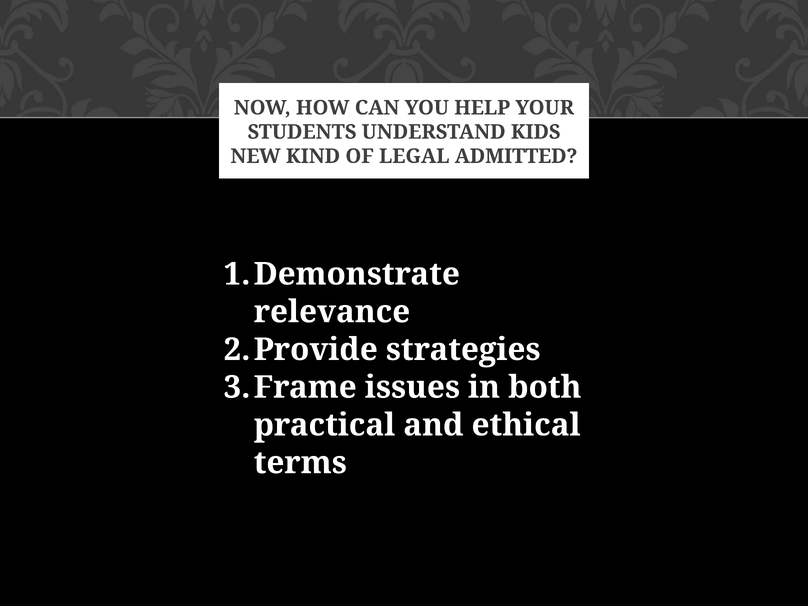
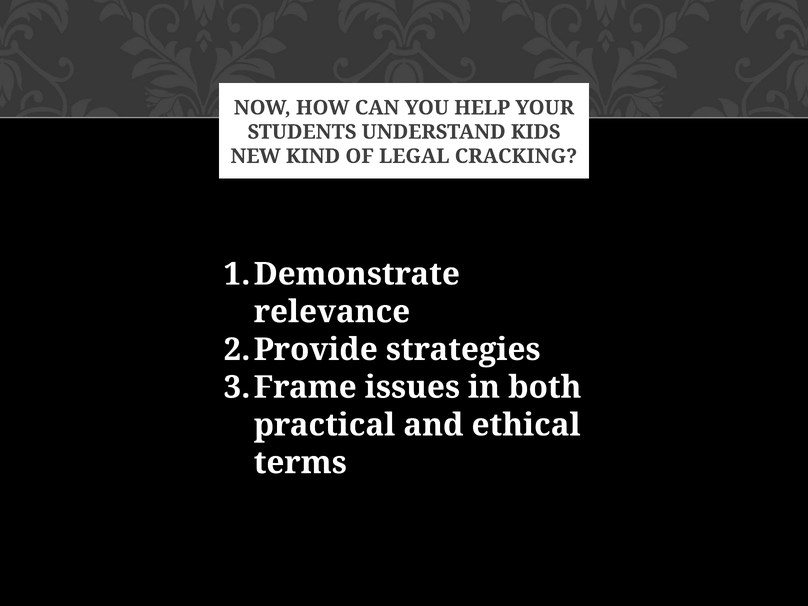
ADMITTED: ADMITTED -> CRACKING
